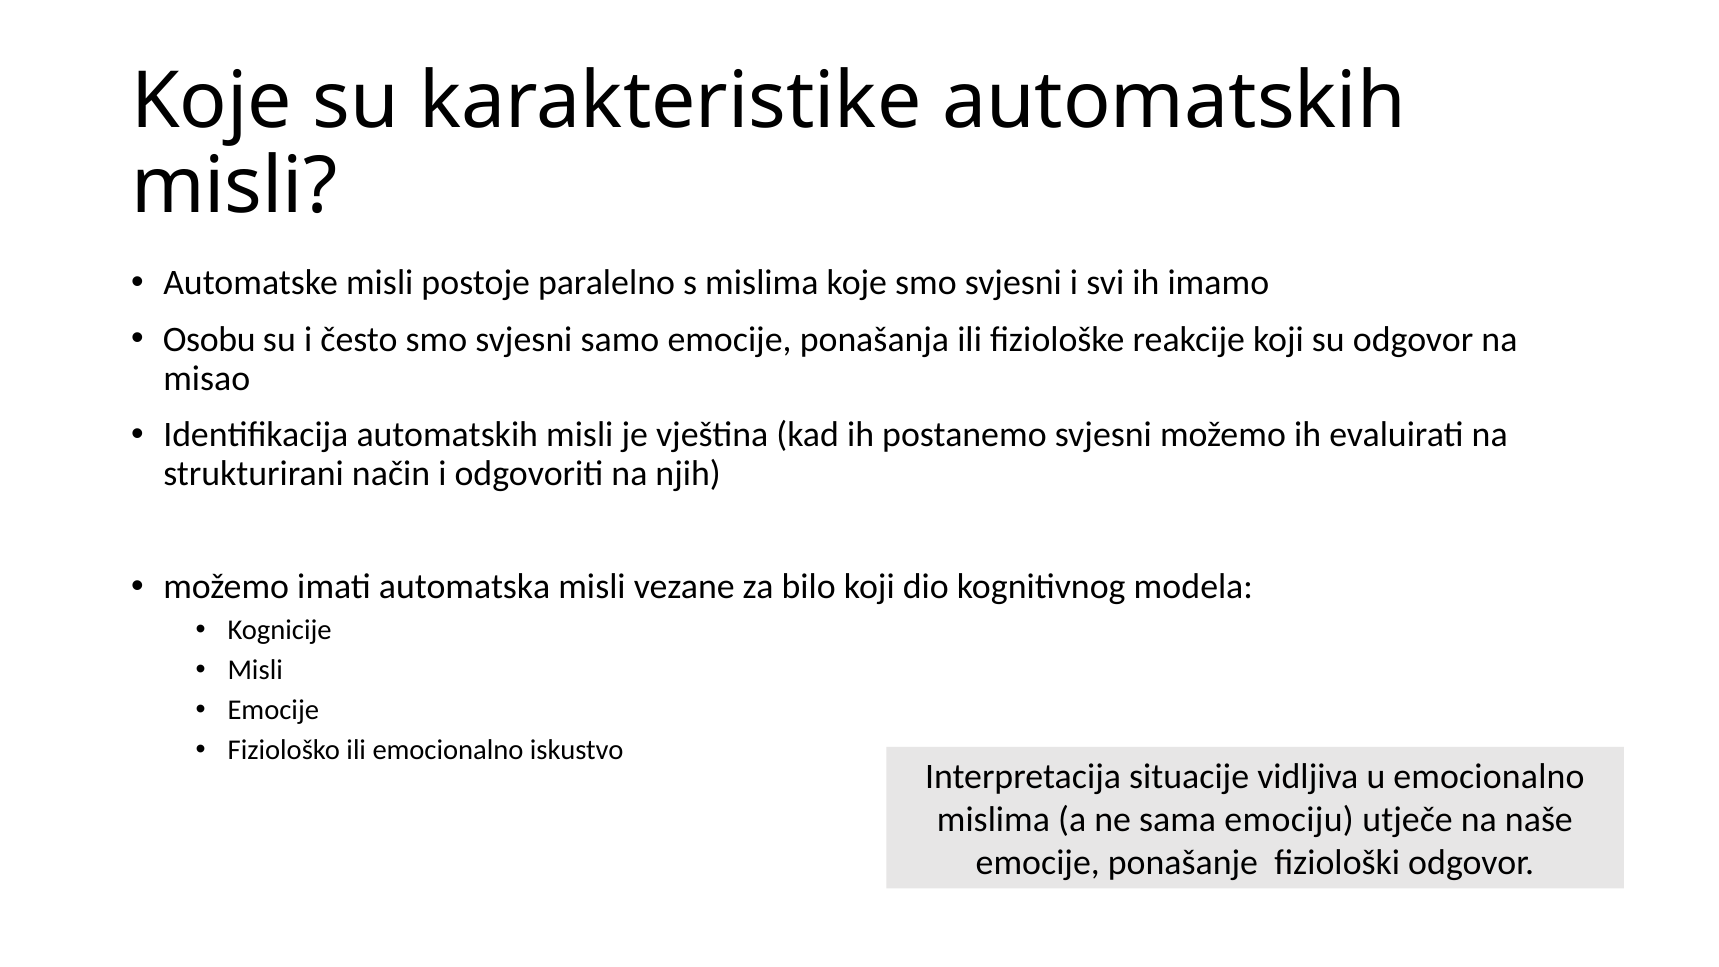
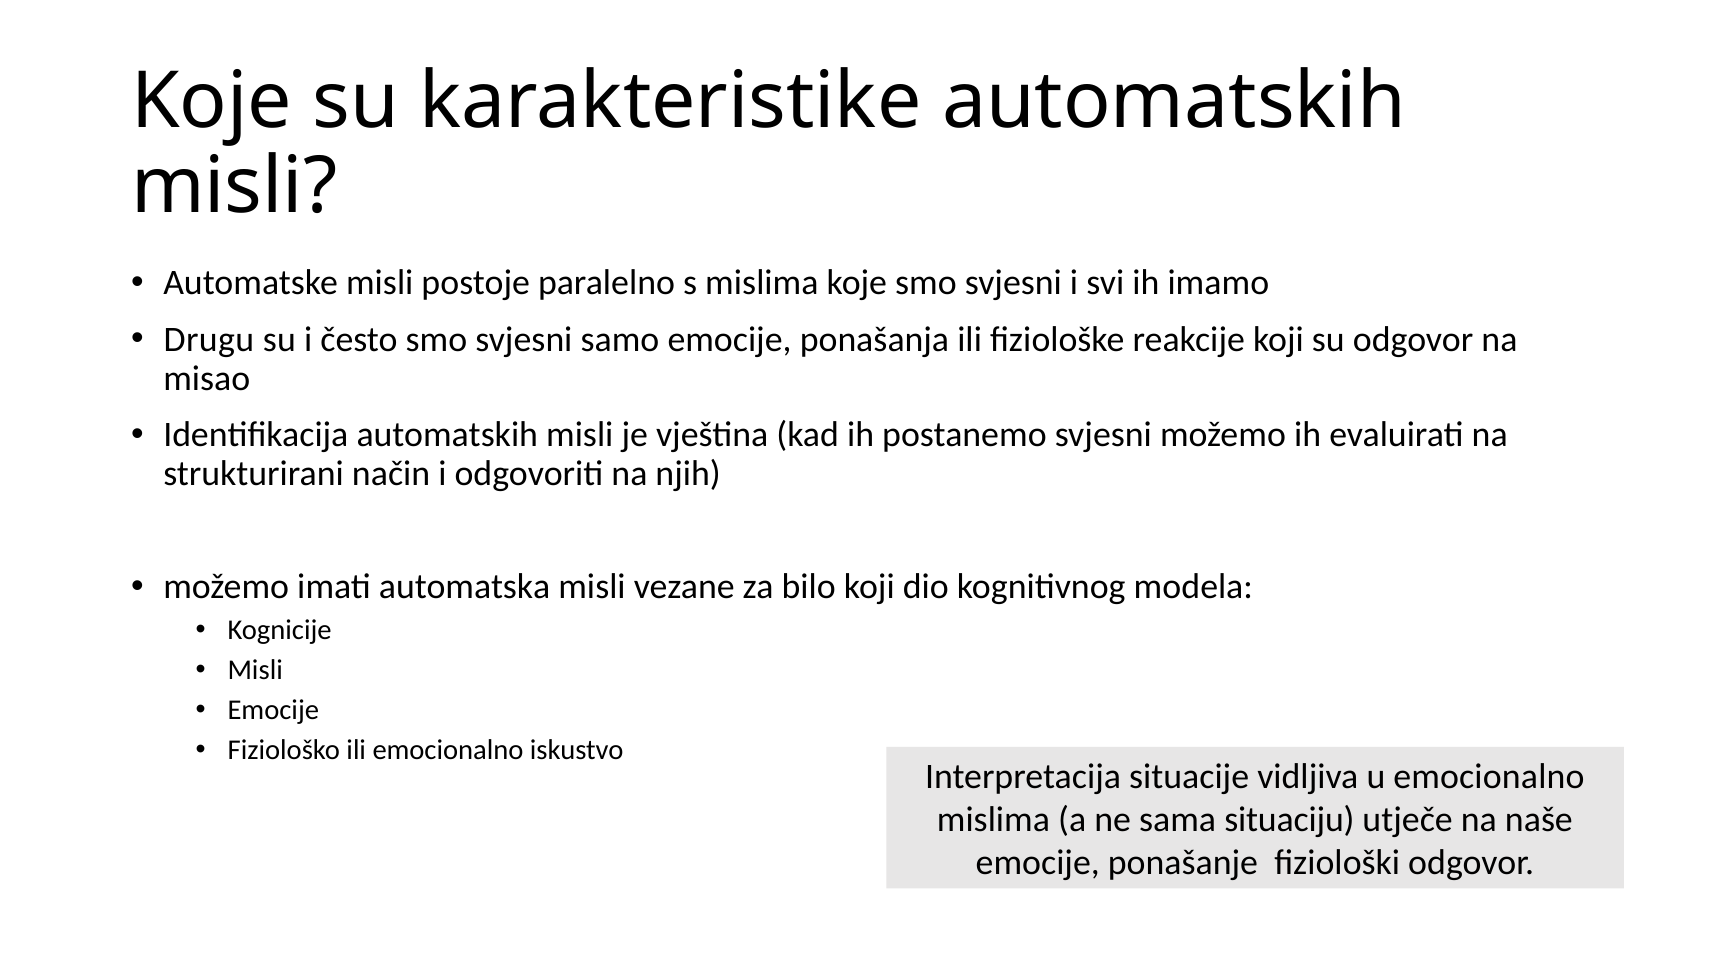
Osobu: Osobu -> Drugu
emociju: emociju -> situaciju
